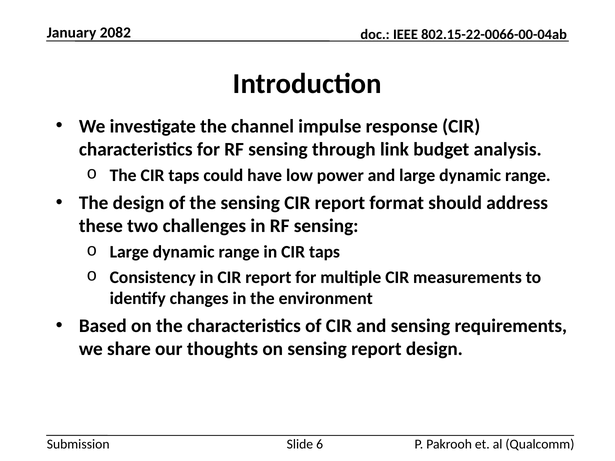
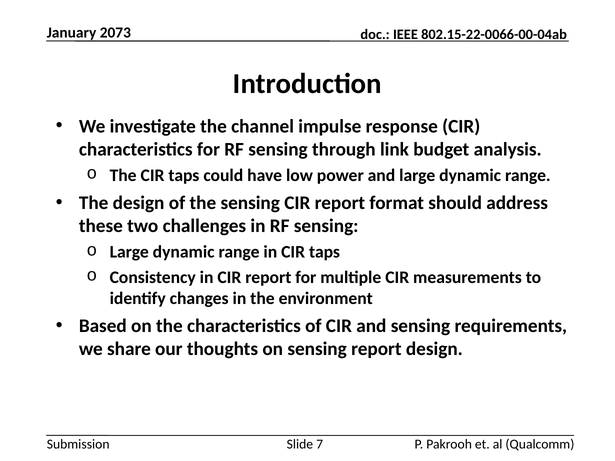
2082: 2082 -> 2073
6: 6 -> 7
